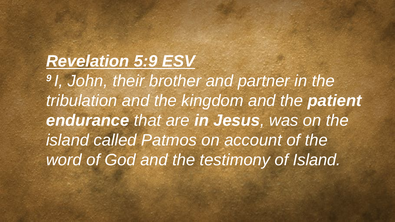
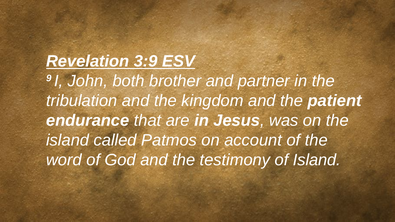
5:9: 5:9 -> 3:9
their: their -> both
